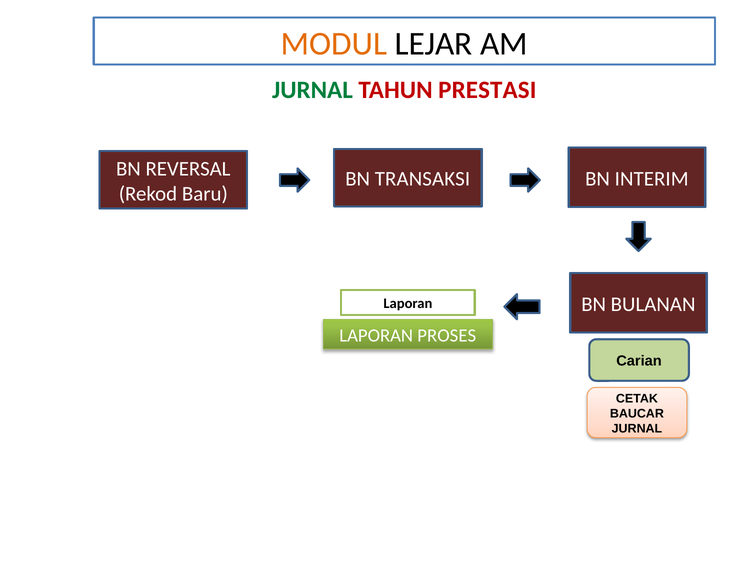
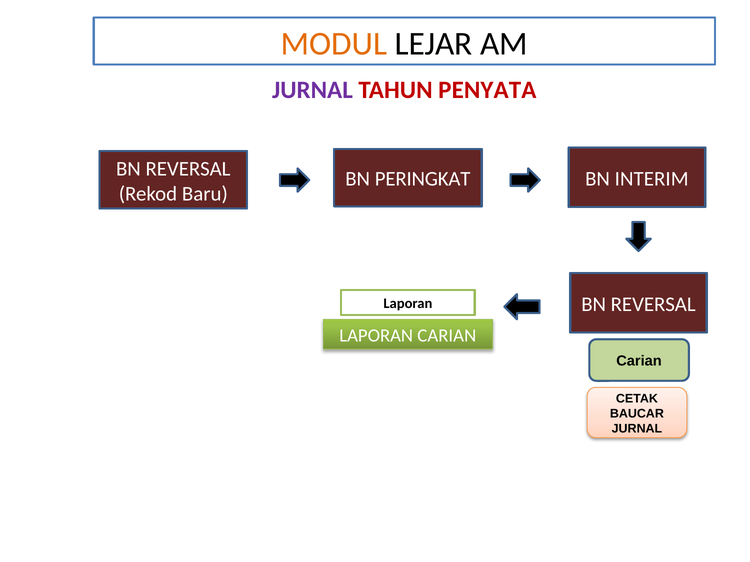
JURNAL at (312, 90) colour: green -> purple
PRESTASI: PRESTASI -> PENYATA
TRANSAKSI: TRANSAKSI -> PERINGKAT
BULANAN at (653, 304): BULANAN -> REVERSAL
PROSES at (447, 336): PROSES -> CARIAN
